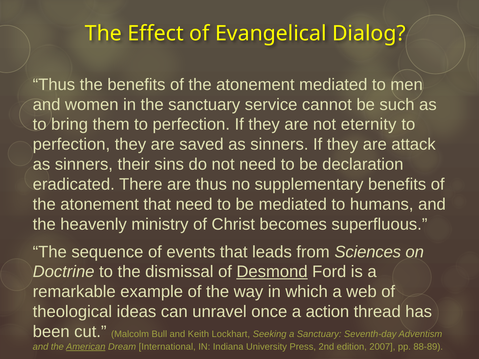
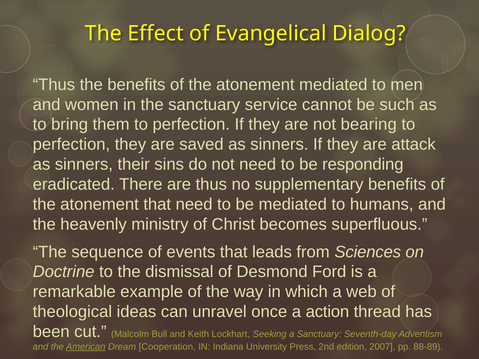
eternity: eternity -> bearing
declaration: declaration -> responding
Desmond underline: present -> none
International: International -> Cooperation
